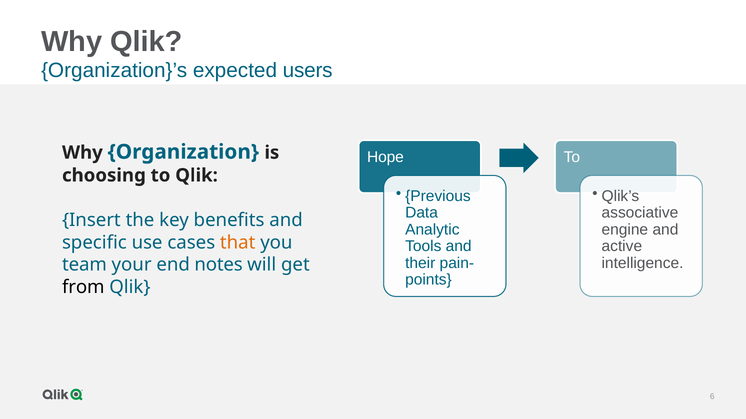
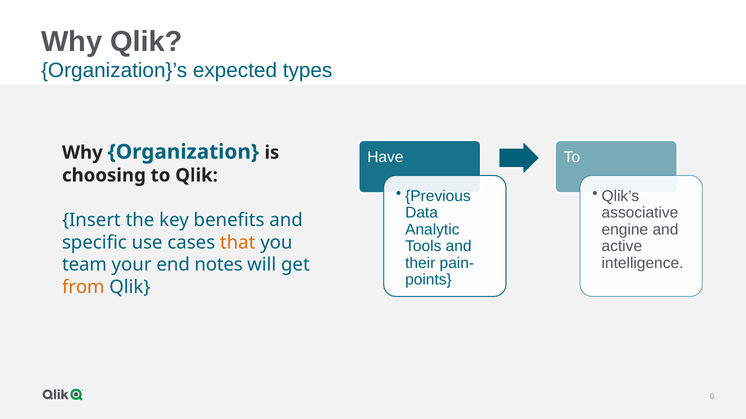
users: users -> types
Hope: Hope -> Have
from colour: black -> orange
